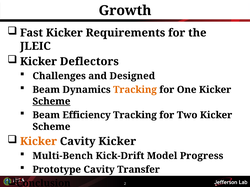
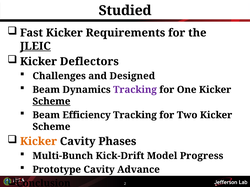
Growth: Growth -> Studied
JLEIC underline: none -> present
Tracking at (135, 90) colour: orange -> purple
Cavity Kicker: Kicker -> Phases
Multi-Bench: Multi-Bench -> Multi-Bunch
Transfer: Transfer -> Advance
